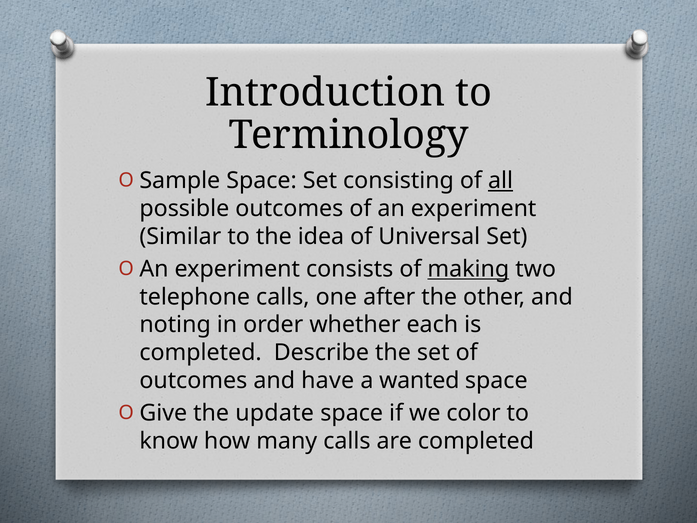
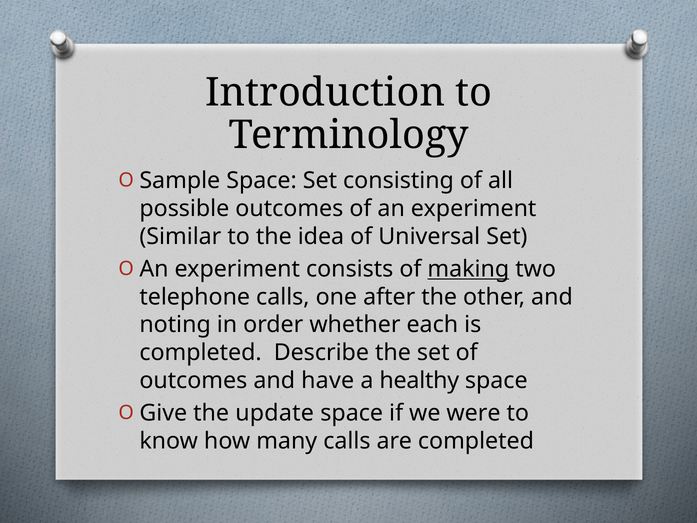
all underline: present -> none
wanted: wanted -> healthy
color: color -> were
